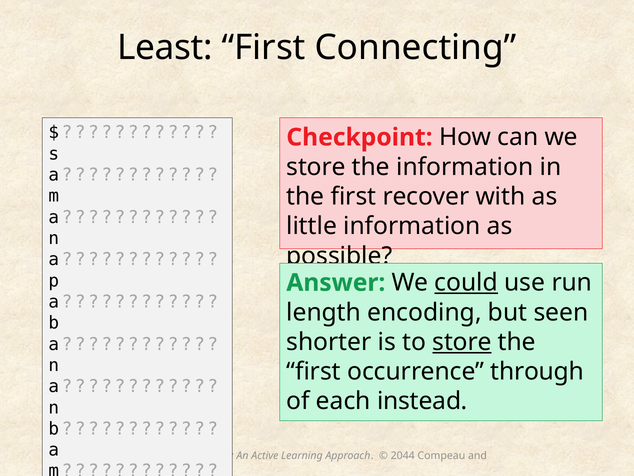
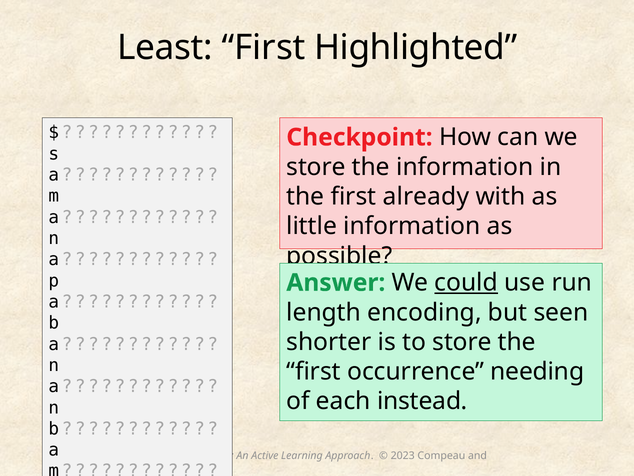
Connecting: Connecting -> Highlighted
recover: recover -> already
store at (462, 342) underline: present -> none
through: through -> needing
2044: 2044 -> 2023
